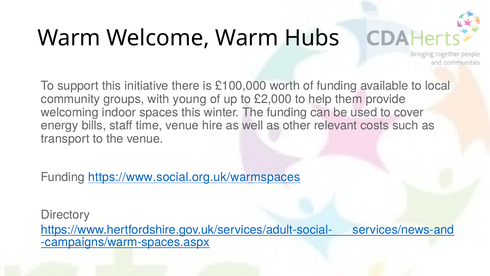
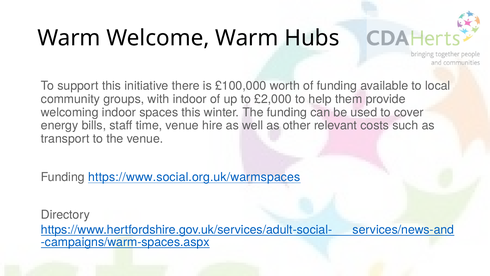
with young: young -> indoor
